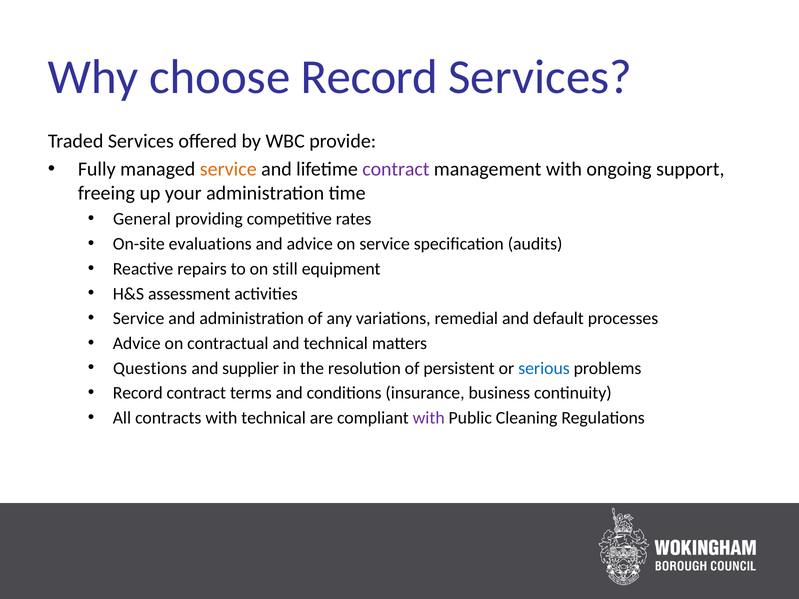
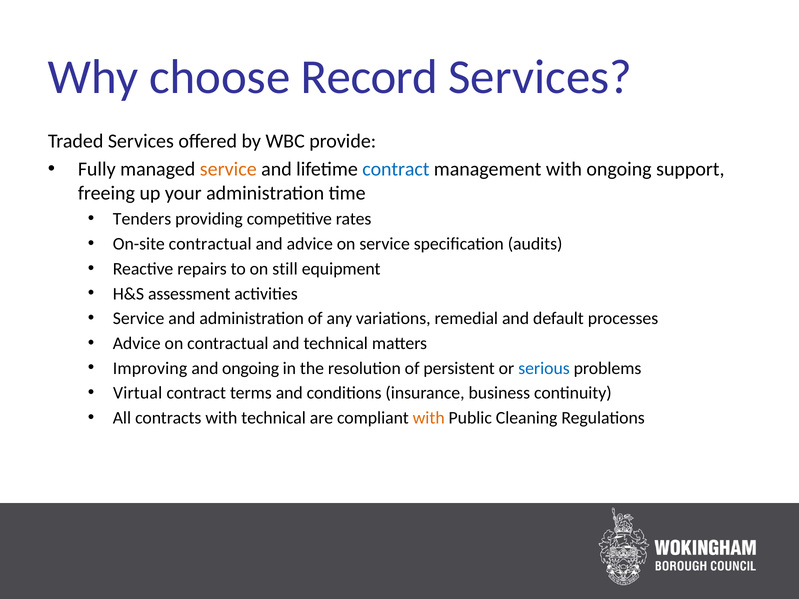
contract at (396, 169) colour: purple -> blue
General: General -> Tenders
On-site evaluations: evaluations -> contractual
Questions: Questions -> Improving
and supplier: supplier -> ongoing
Record at (138, 393): Record -> Virtual
with at (429, 418) colour: purple -> orange
